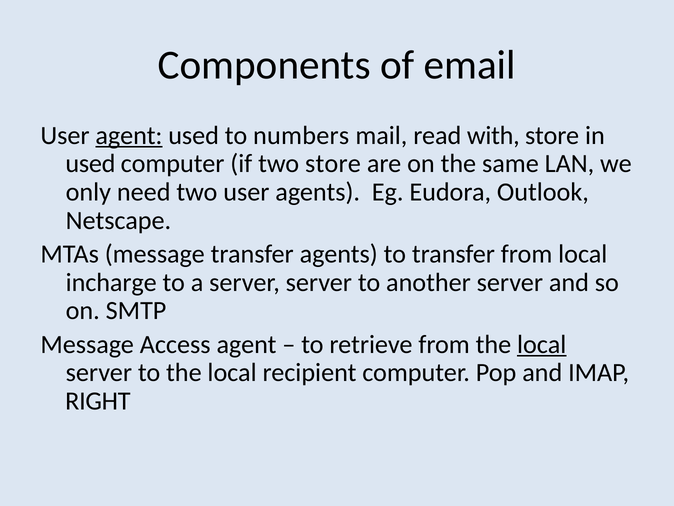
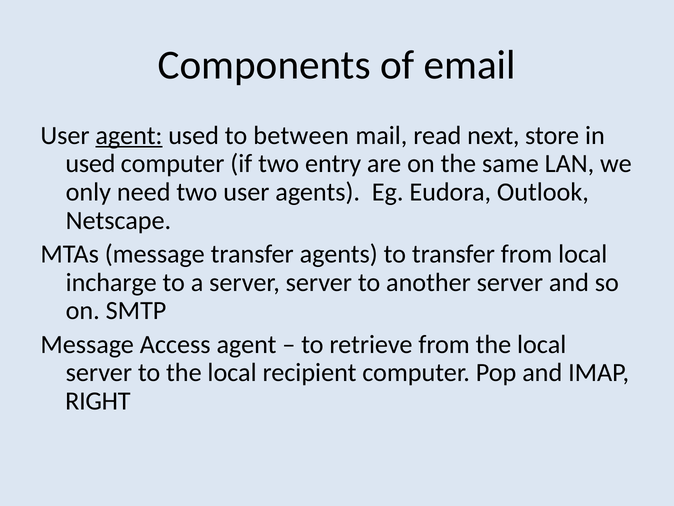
numbers: numbers -> between
with: with -> next
two store: store -> entry
local at (542, 344) underline: present -> none
